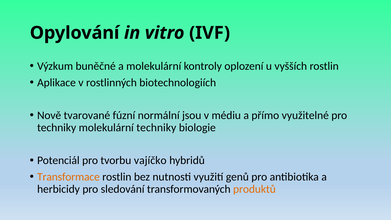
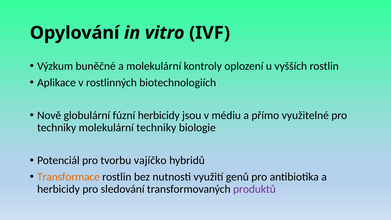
tvarované: tvarované -> globulární
fúzní normální: normální -> herbicidy
produktů colour: orange -> purple
